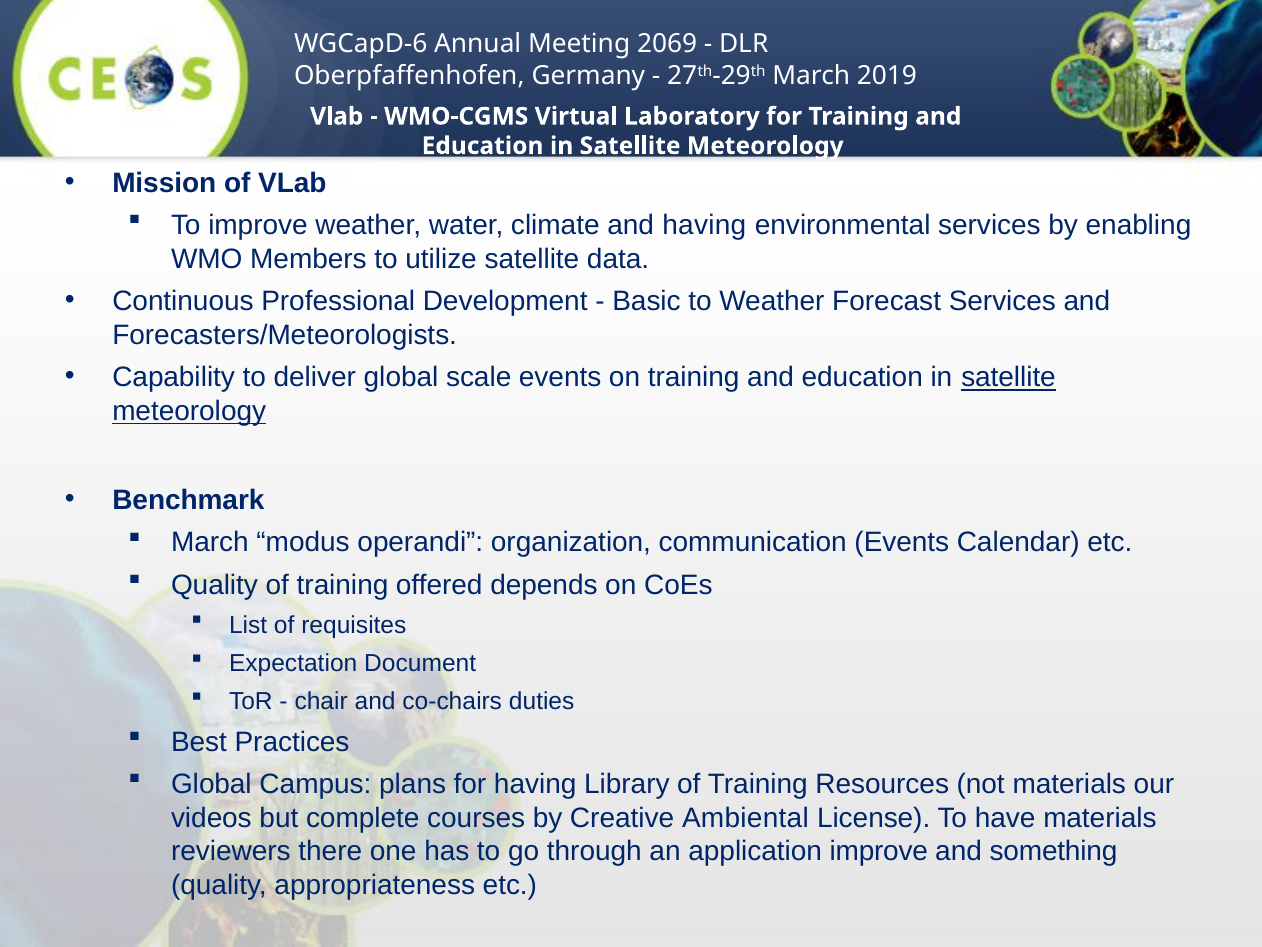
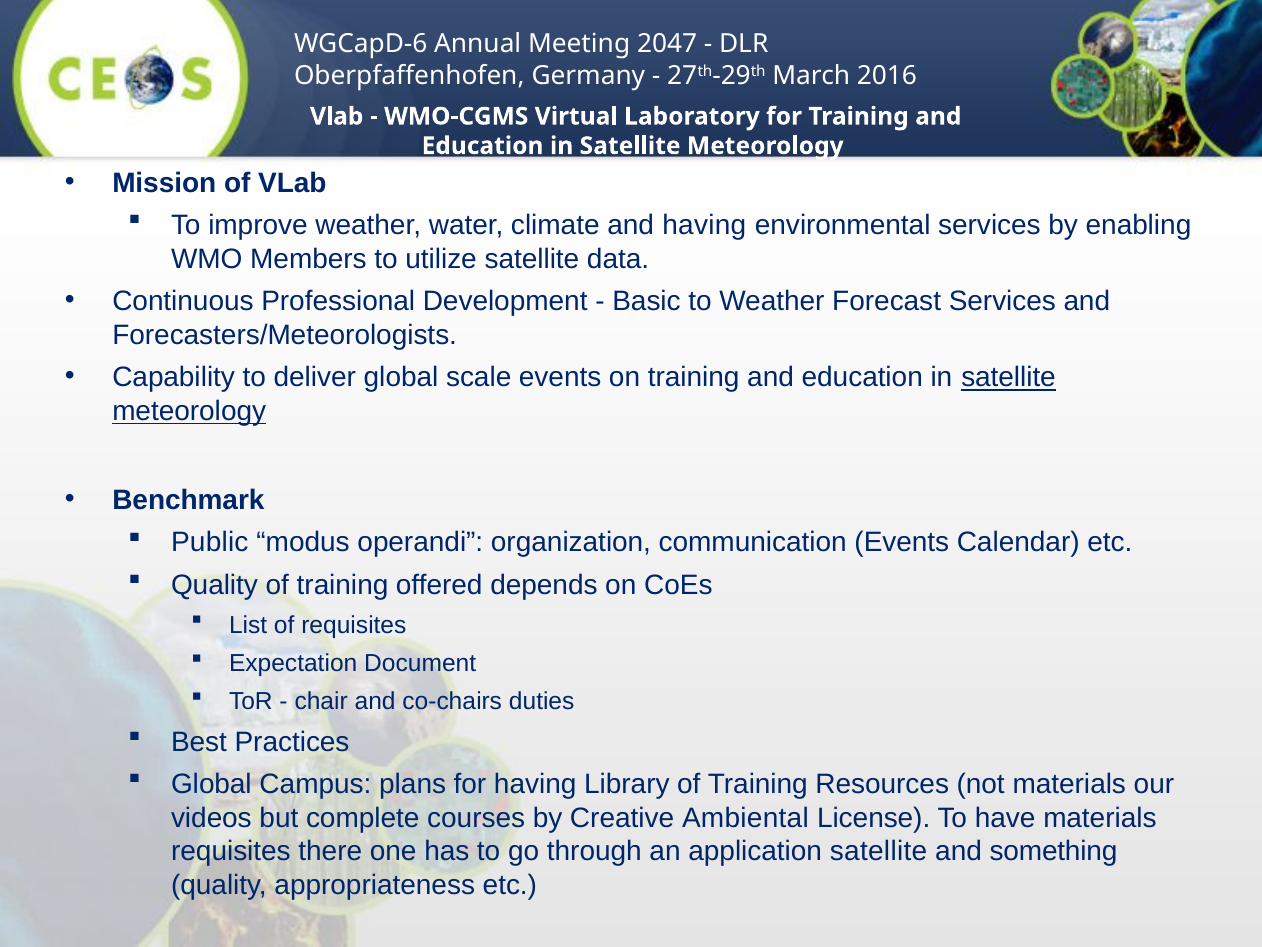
2069: 2069 -> 2047
2019: 2019 -> 2016
March at (210, 542): March -> Public
reviewers at (231, 851): reviewers -> requisites
application improve: improve -> satellite
